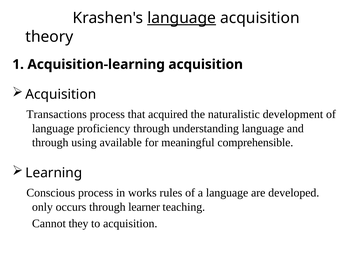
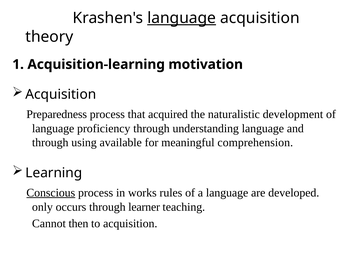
Acquisition-learning acquisition: acquisition -> motivation
Transactions: Transactions -> Preparedness
comprehensible: comprehensible -> comprehension
Conscious underline: none -> present
they: they -> then
